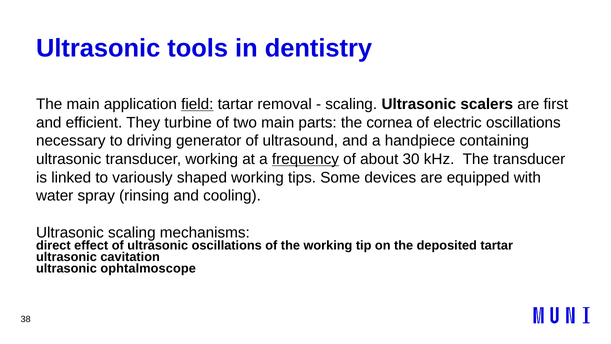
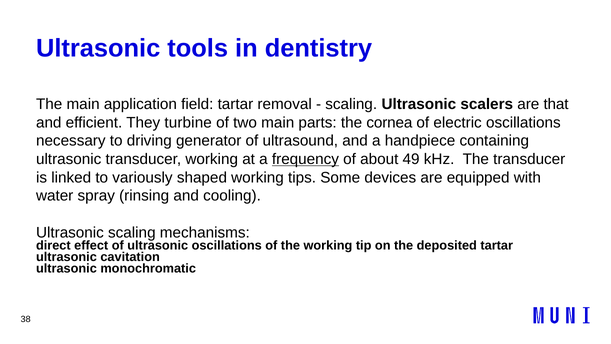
field underline: present -> none
first: first -> that
30: 30 -> 49
ophtalmoscope: ophtalmoscope -> monochromatic
